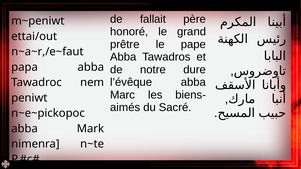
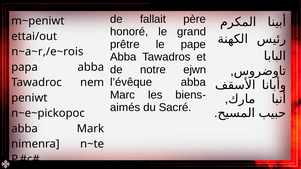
n~a~r,/e~faut: n~a~r,/e~faut -> n~a~r,/e~rois
dure: dure -> ejwn
